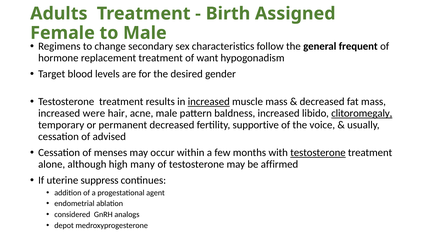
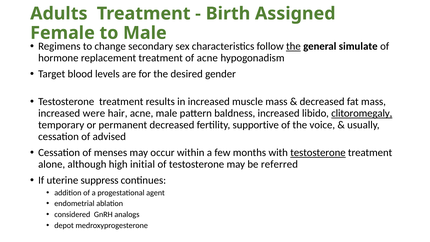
the at (293, 46) underline: none -> present
frequent: frequent -> simulate
of want: want -> acne
increased at (209, 102) underline: present -> none
many: many -> initial
affirmed: affirmed -> referred
